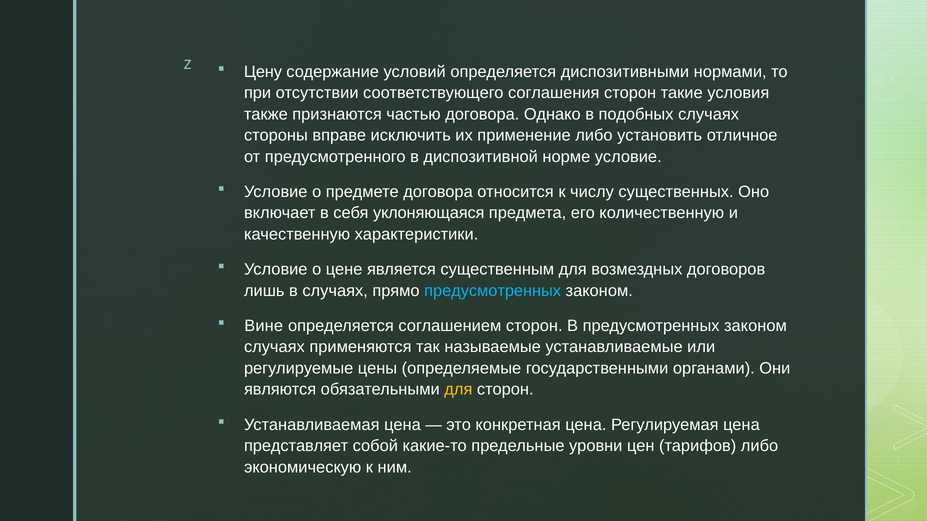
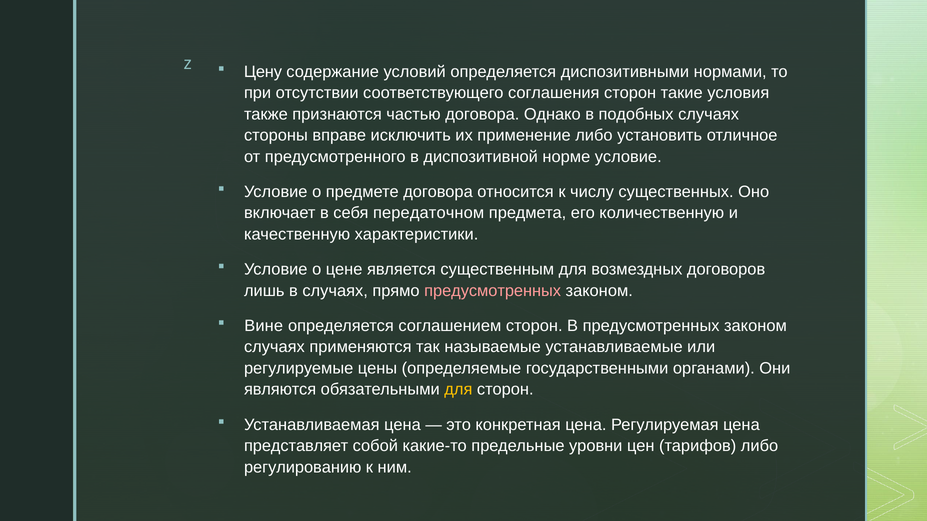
уклоняющаяся: уклоняющаяся -> передаточном
предусмотренных at (493, 291) colour: light blue -> pink
экономическую: экономическую -> регулированию
